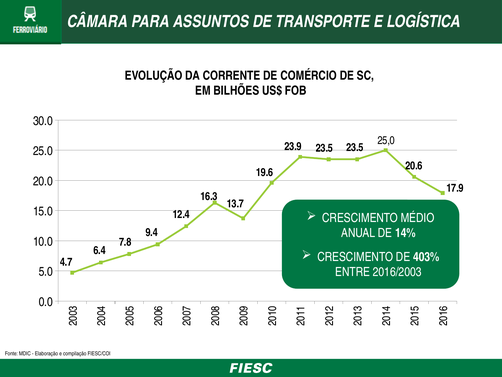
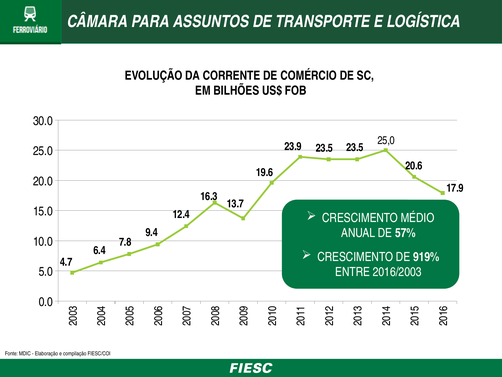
14%: 14% -> 57%
403%: 403% -> 919%
